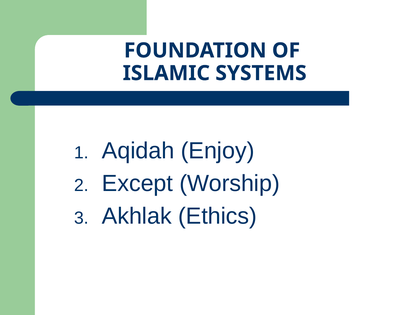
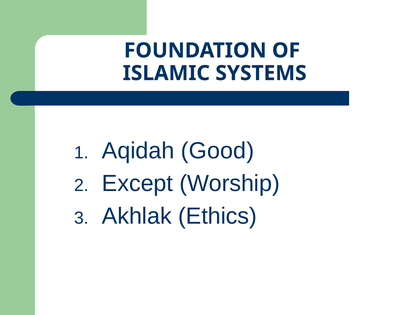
Enjoy: Enjoy -> Good
